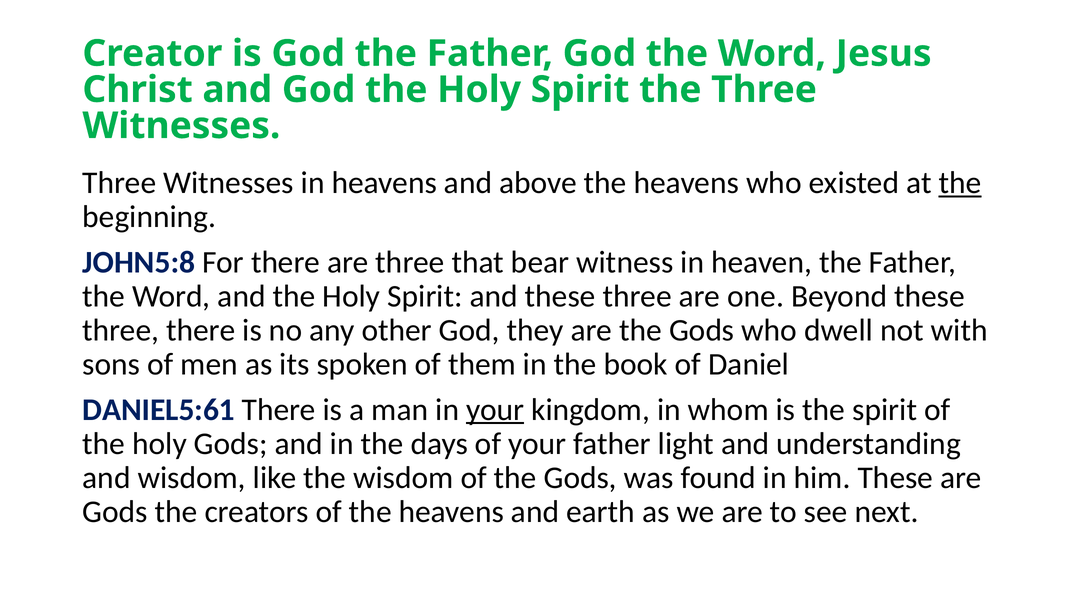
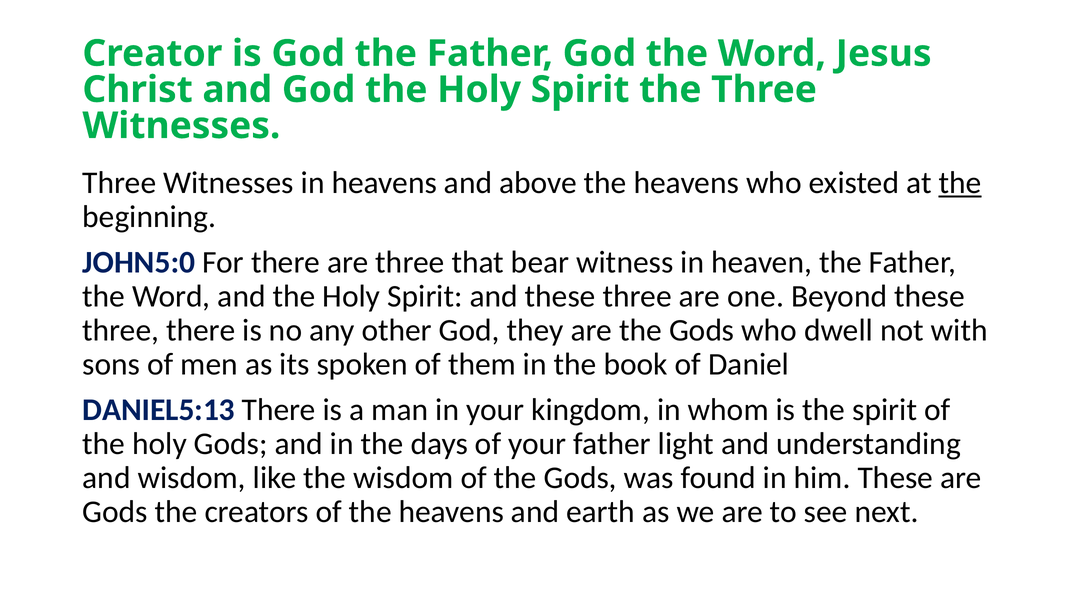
JOHN5:8: JOHN5:8 -> JOHN5:0
DANIEL5:61: DANIEL5:61 -> DANIEL5:13
your at (495, 410) underline: present -> none
